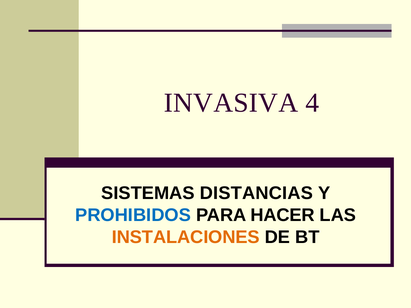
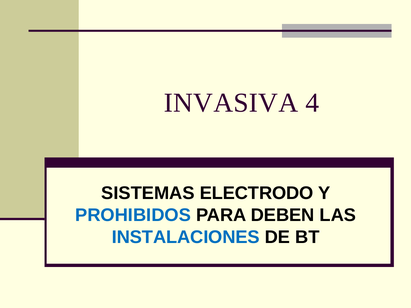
DISTANCIAS: DISTANCIAS -> ELECTRODO
HACER: HACER -> DEBEN
INSTALACIONES colour: orange -> blue
